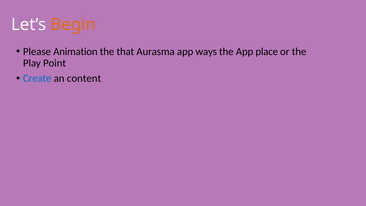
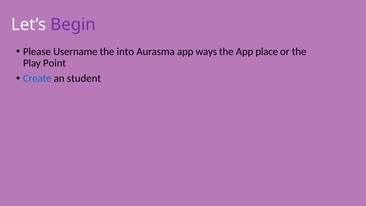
Begin colour: orange -> purple
Animation: Animation -> Username
that: that -> into
content: content -> student
